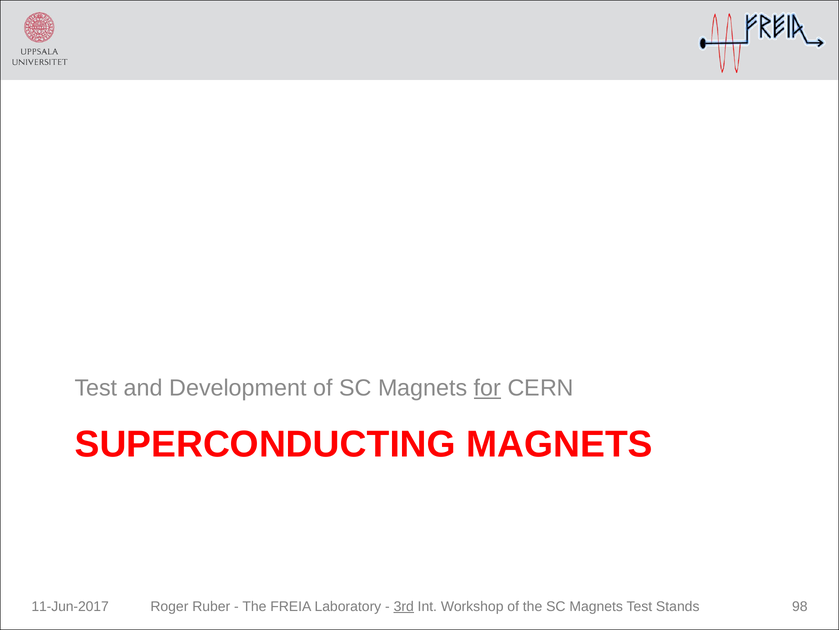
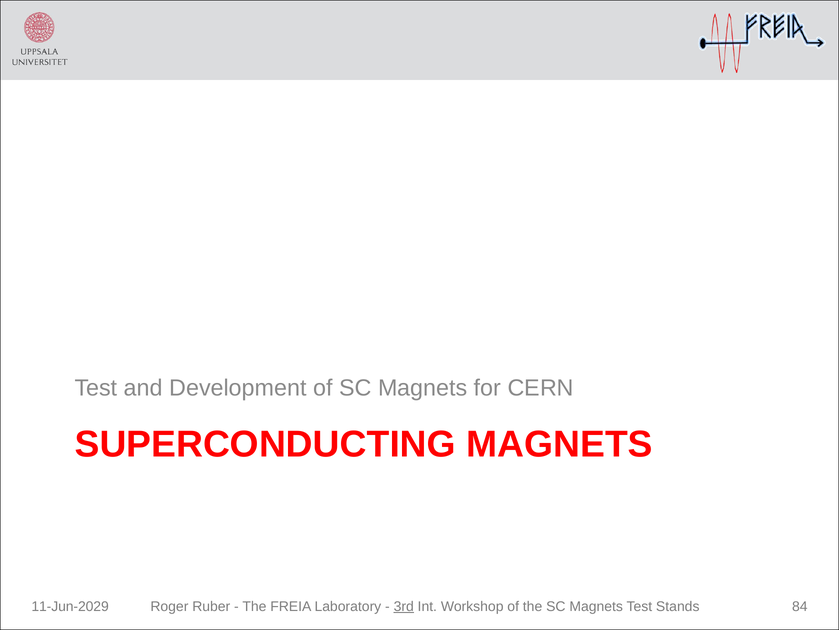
for underline: present -> none
11-Jun-2017: 11-Jun-2017 -> 11-Jun-2029
98: 98 -> 84
